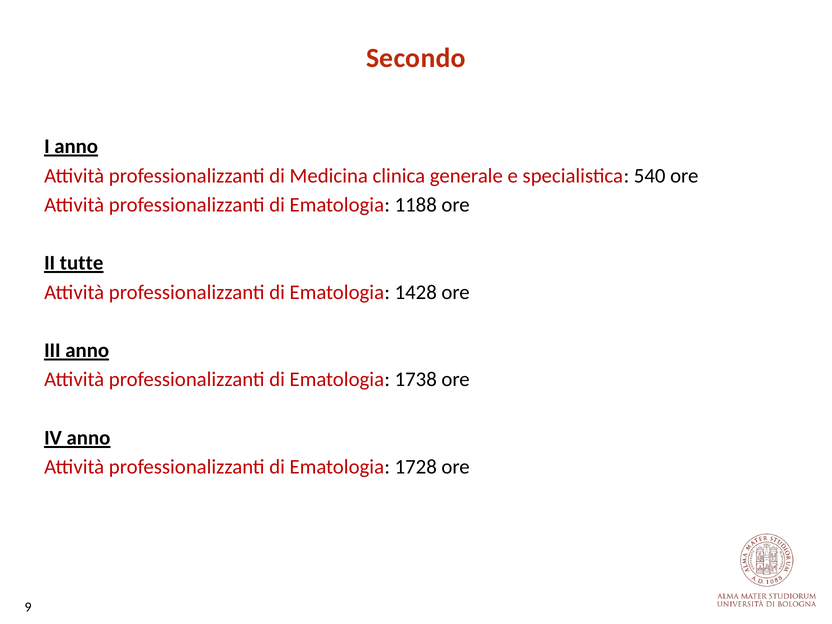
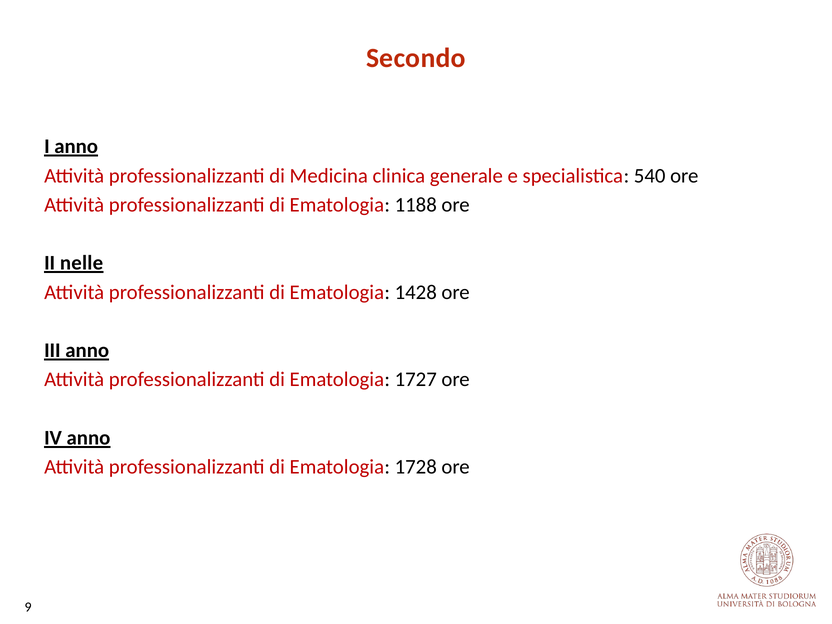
tutte: tutte -> nelle
1738: 1738 -> 1727
